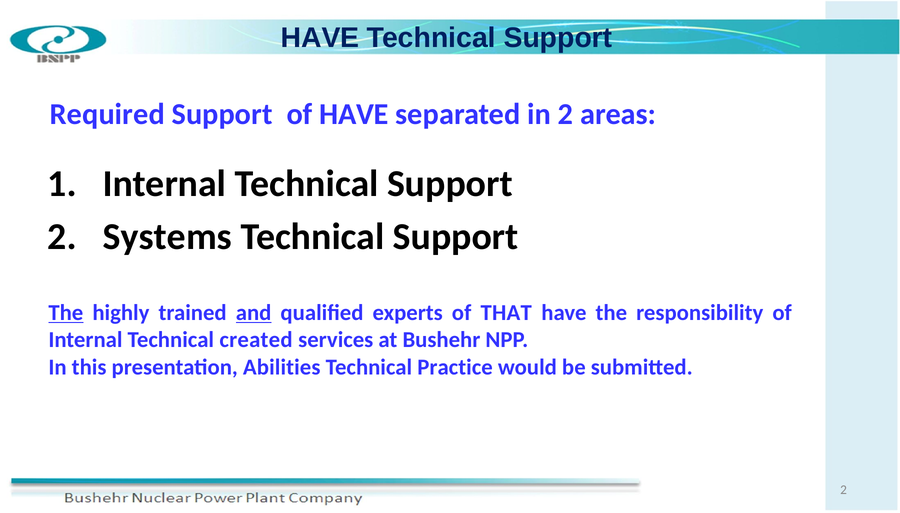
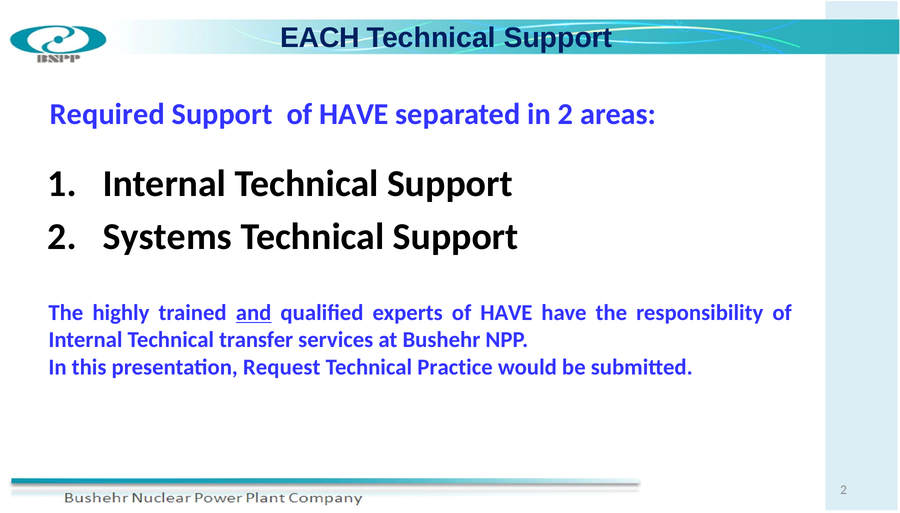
HAVE at (320, 38): HAVE -> EACH
The at (66, 313) underline: present -> none
experts of THAT: THAT -> HAVE
created: created -> transfer
Abilities: Abilities -> Request
